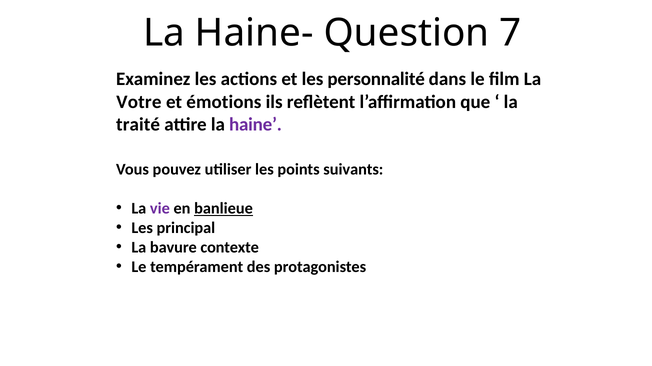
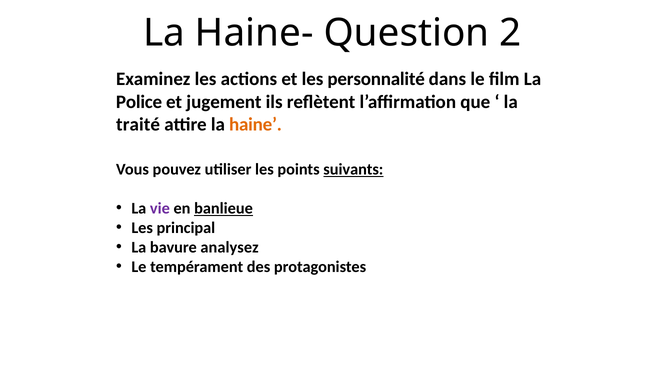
7: 7 -> 2
Votre: Votre -> Police
émotions: émotions -> jugement
haine colour: purple -> orange
suivants underline: none -> present
contexte: contexte -> analysez
